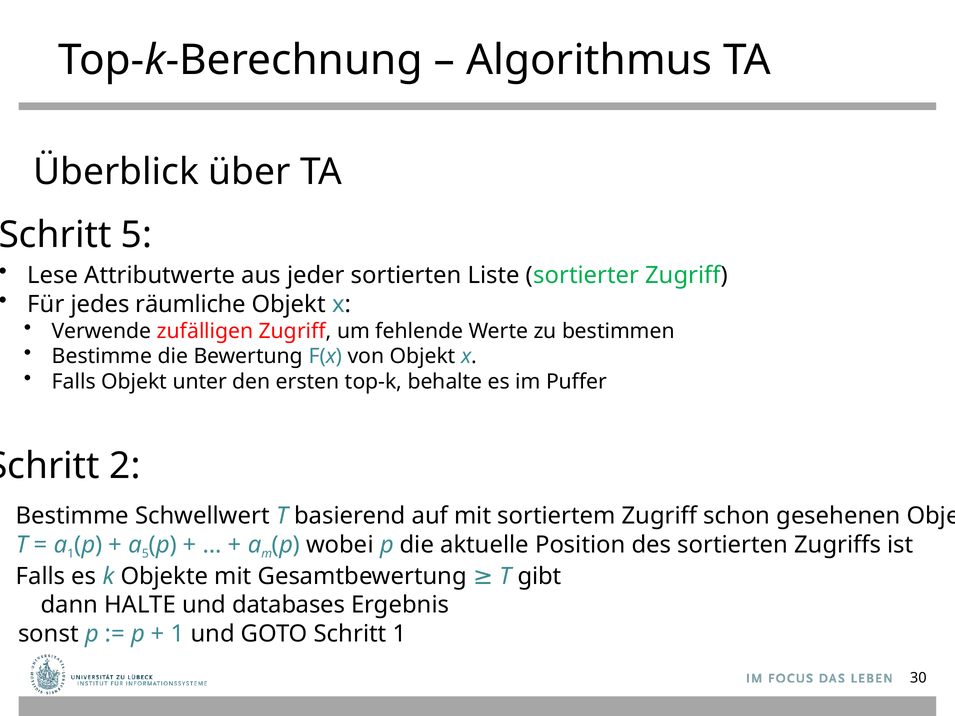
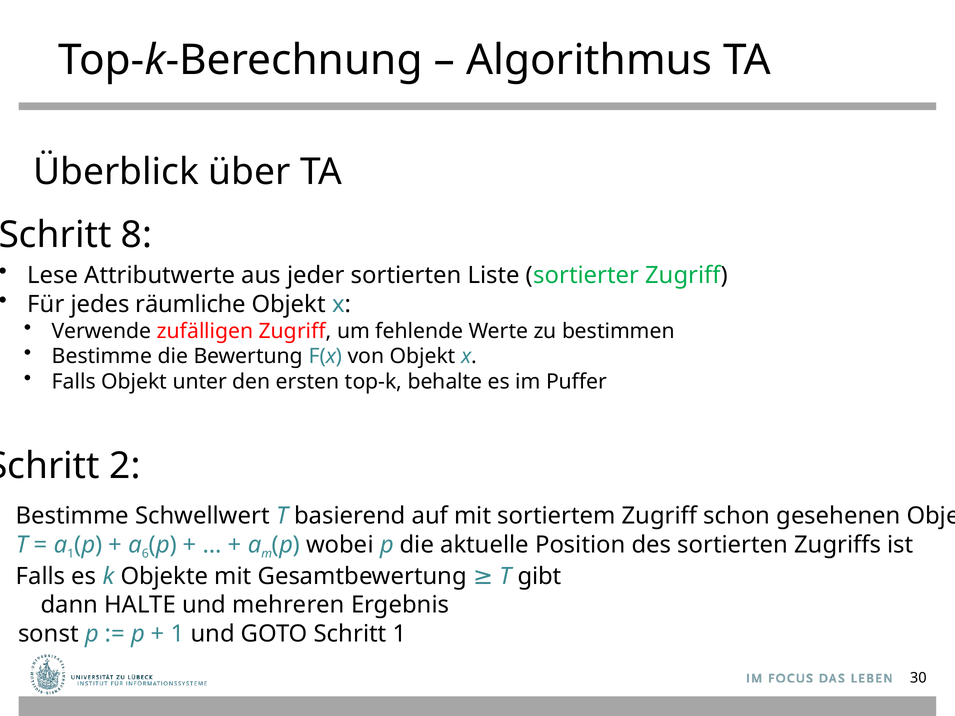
Schritt 5: 5 -> 8
5 at (145, 554): 5 -> 6
databases: databases -> mehreren
